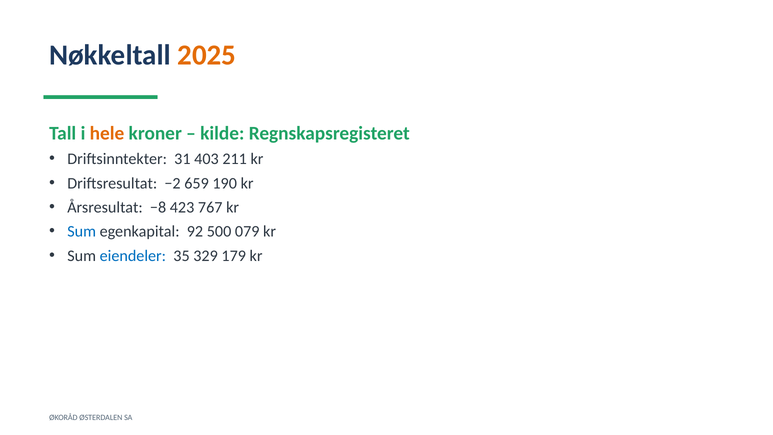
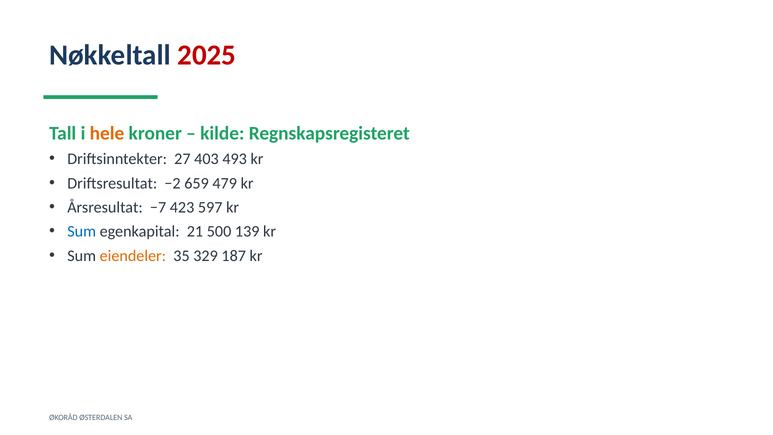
2025 colour: orange -> red
31: 31 -> 27
211: 211 -> 493
190: 190 -> 479
−8: −8 -> −7
767: 767 -> 597
92: 92 -> 21
079: 079 -> 139
eiendeler colour: blue -> orange
179: 179 -> 187
